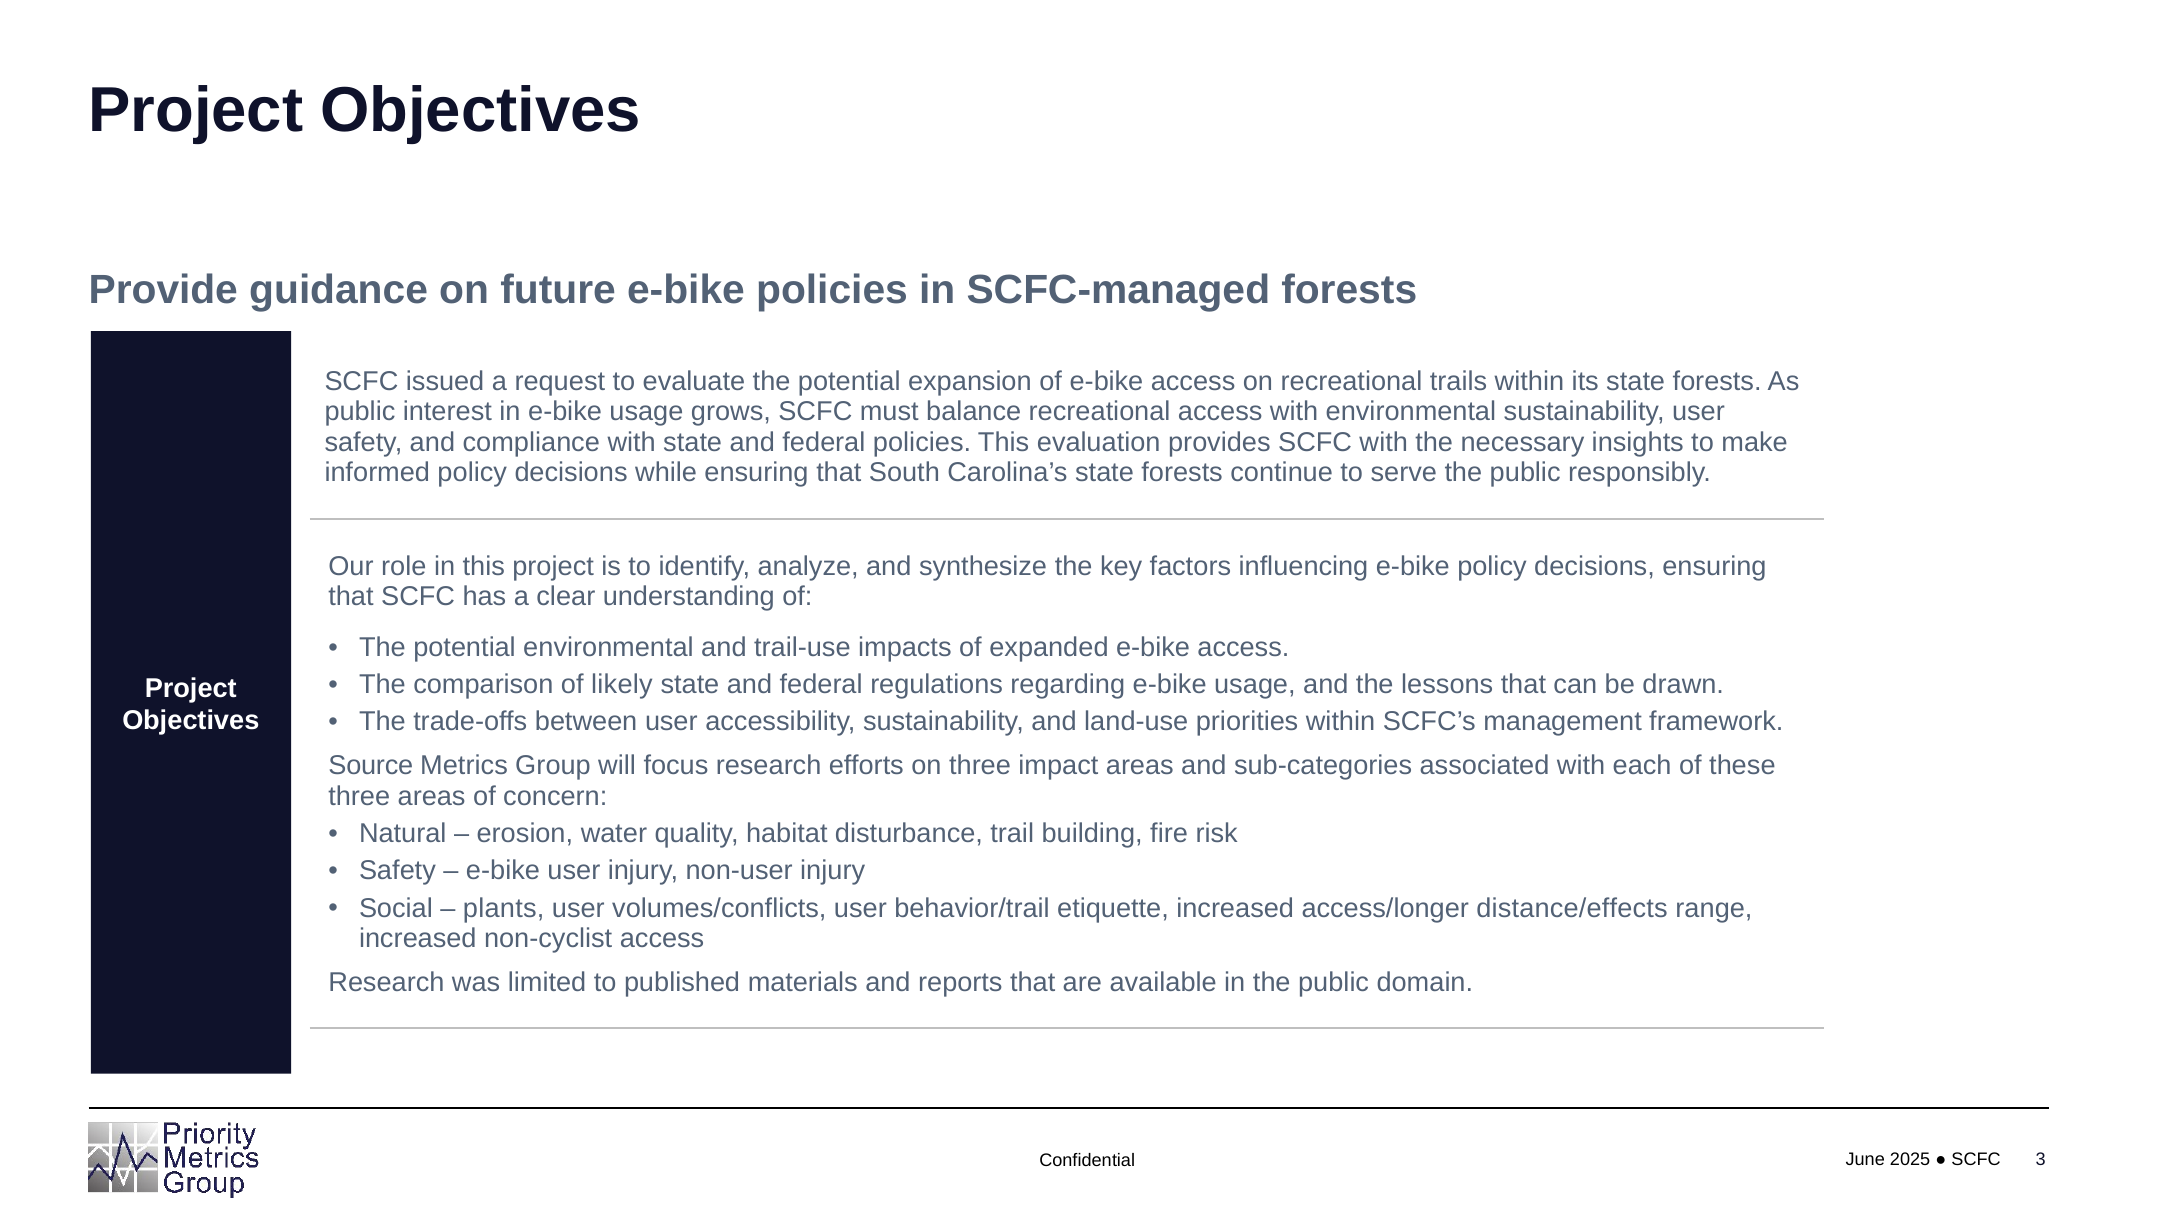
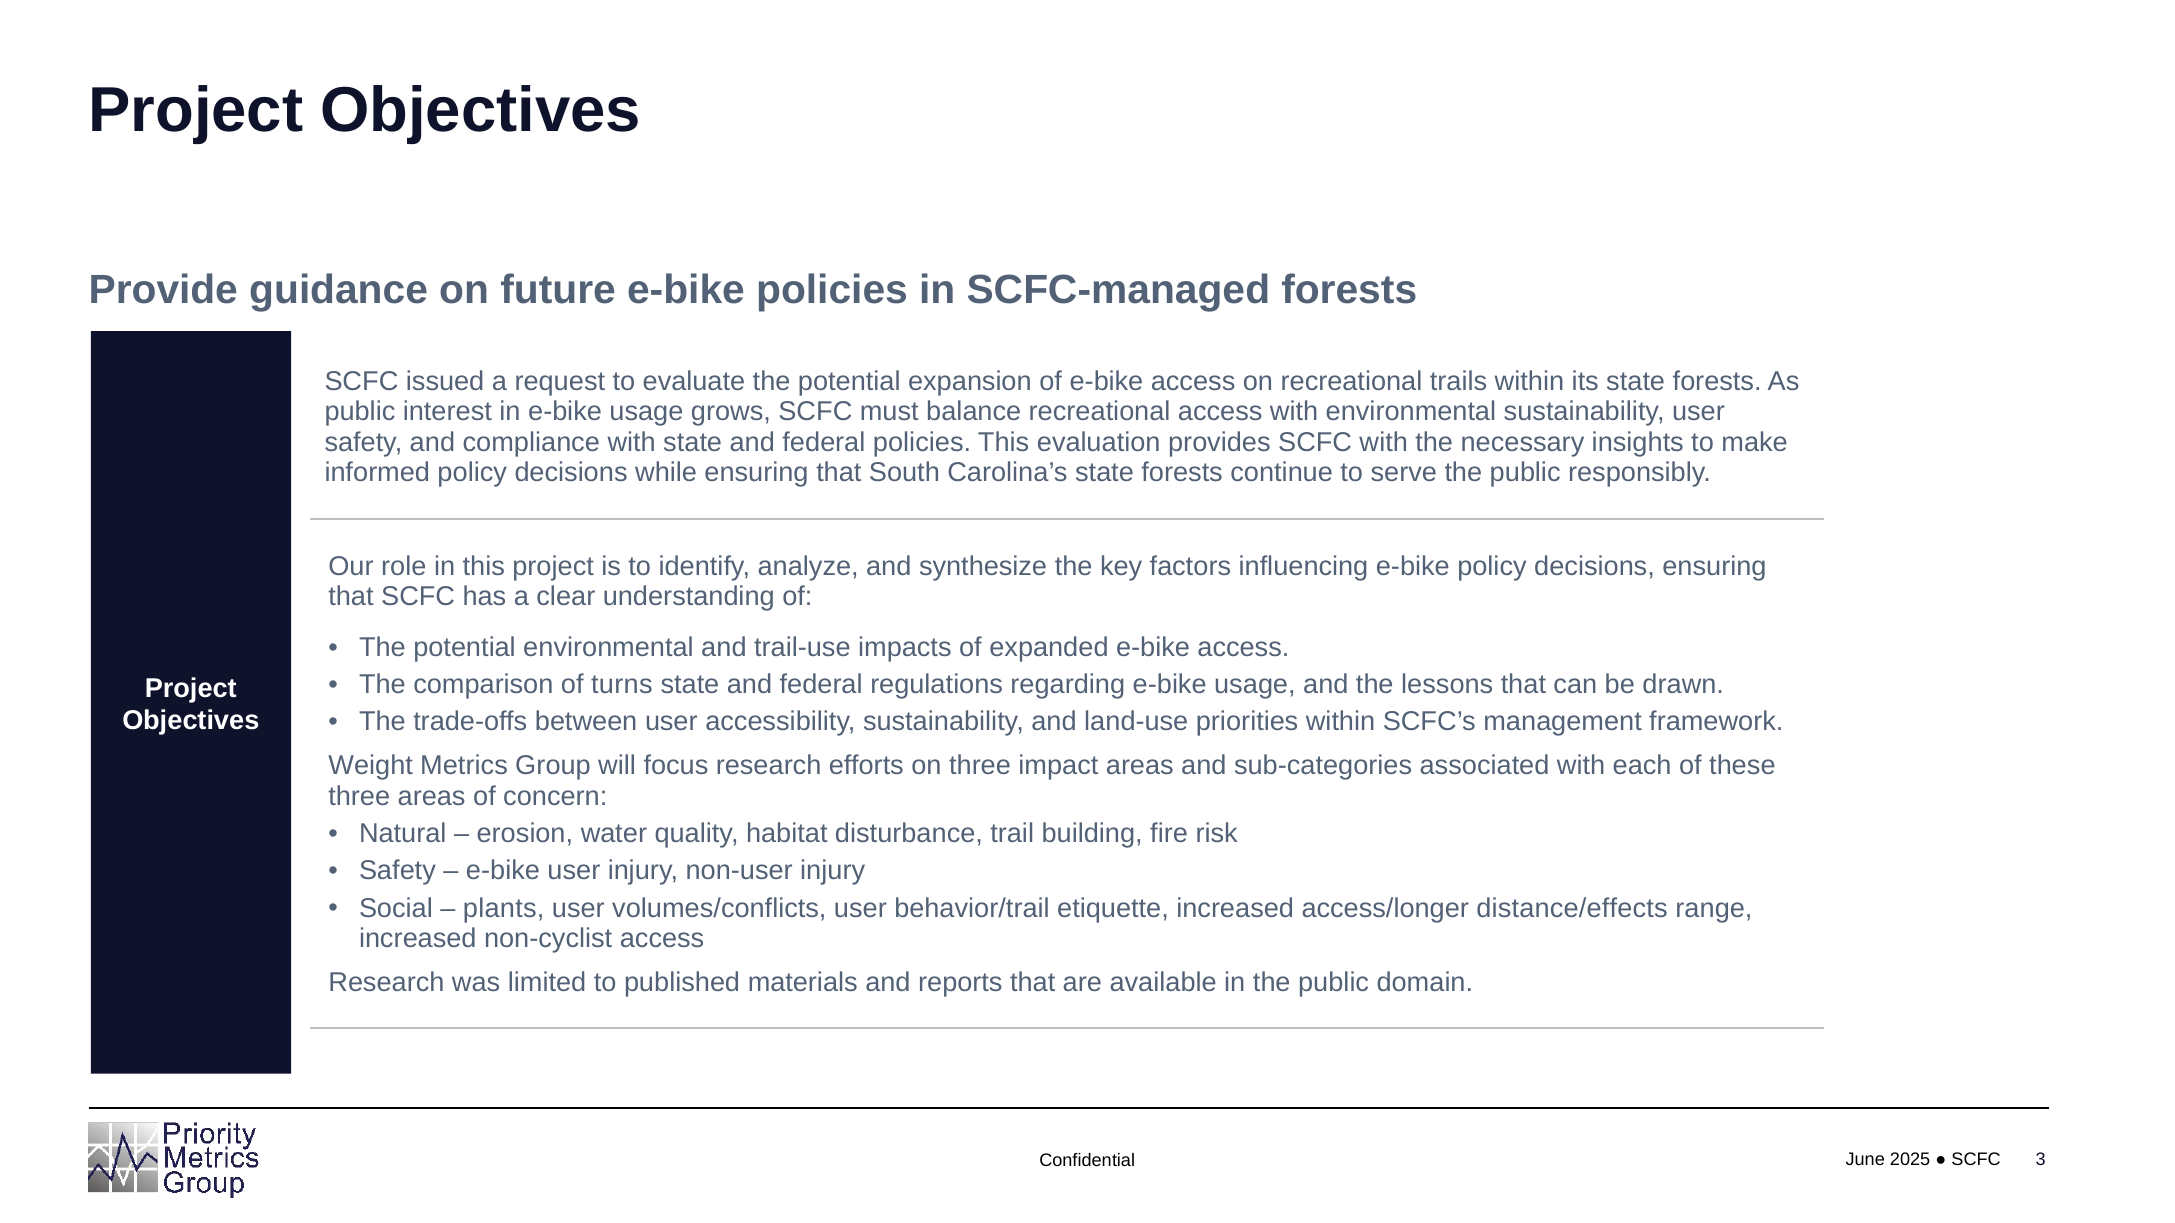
likely: likely -> turns
Source: Source -> Weight
